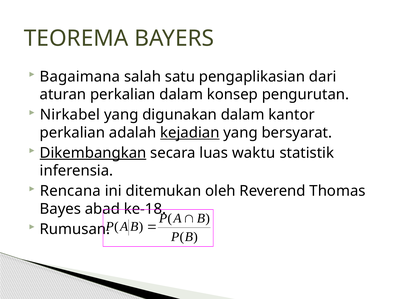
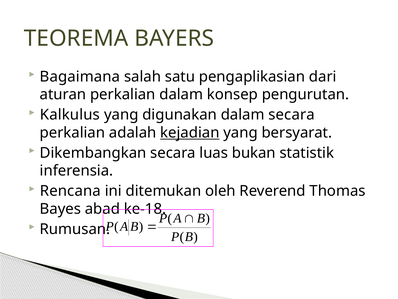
Nirkabel: Nirkabel -> Kalkulus
dalam kantor: kantor -> secara
Dikembangkan underline: present -> none
waktu: waktu -> bukan
